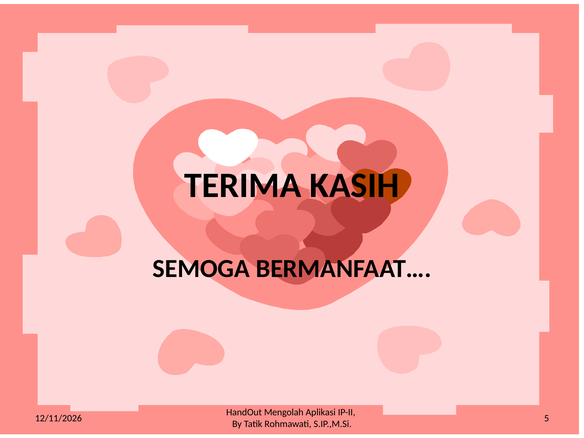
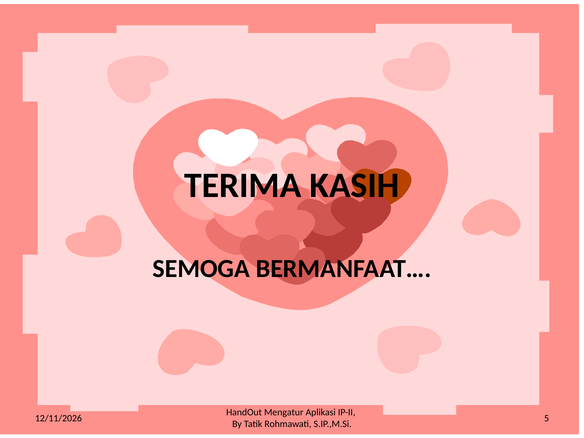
Mengolah: Mengolah -> Mengatur
